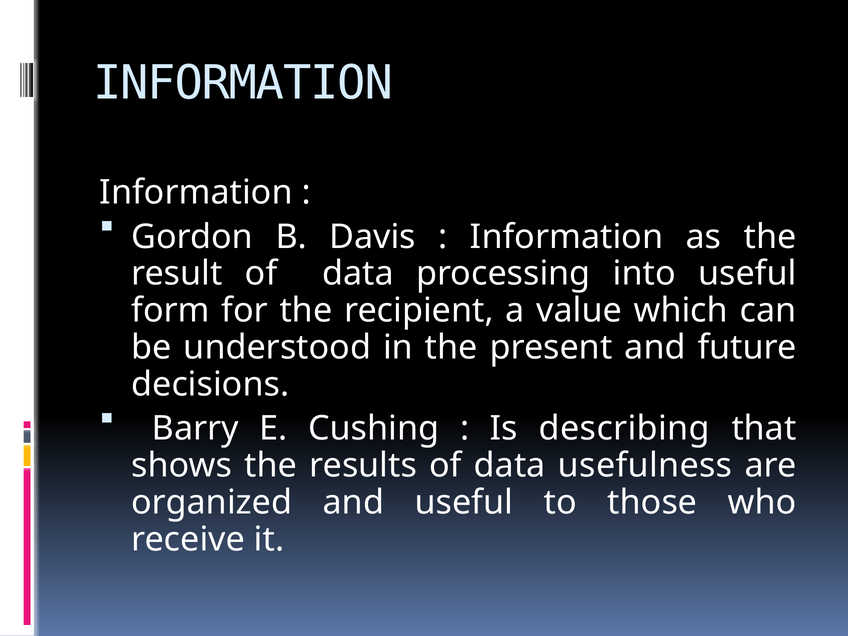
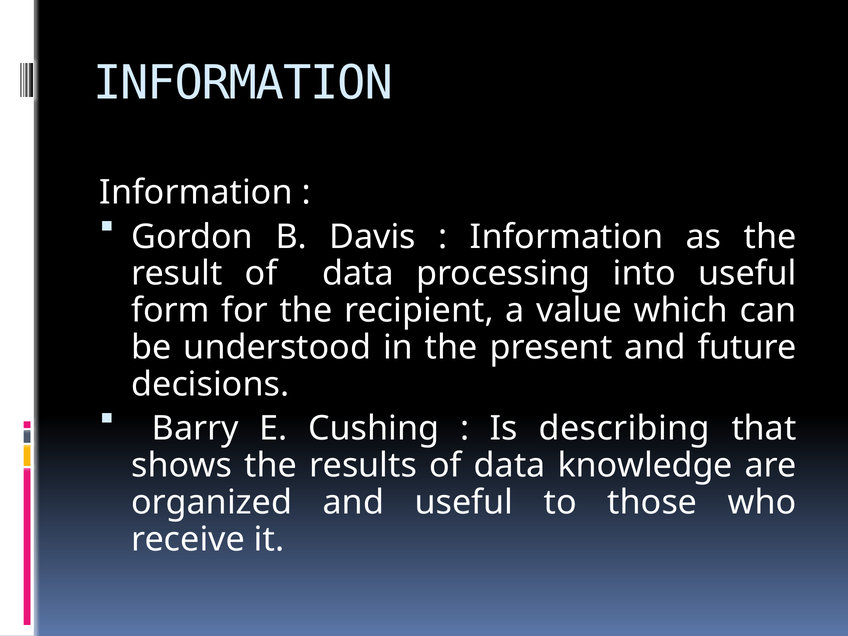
usefulness: usefulness -> knowledge
